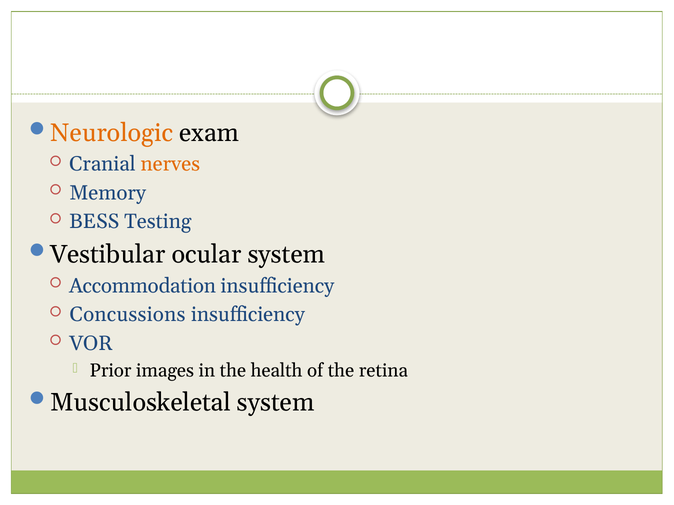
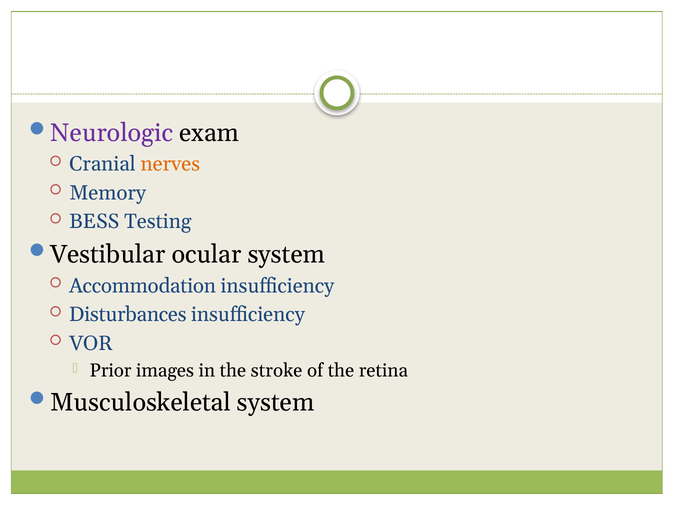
Neurologic colour: orange -> purple
Concussions: Concussions -> Disturbances
health: health -> stroke
